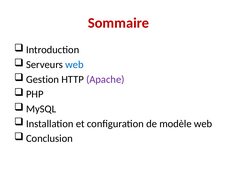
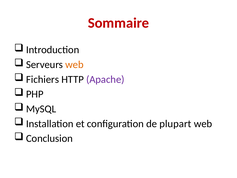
web at (74, 64) colour: blue -> orange
Gestion: Gestion -> Fichiers
modèle: modèle -> plupart
